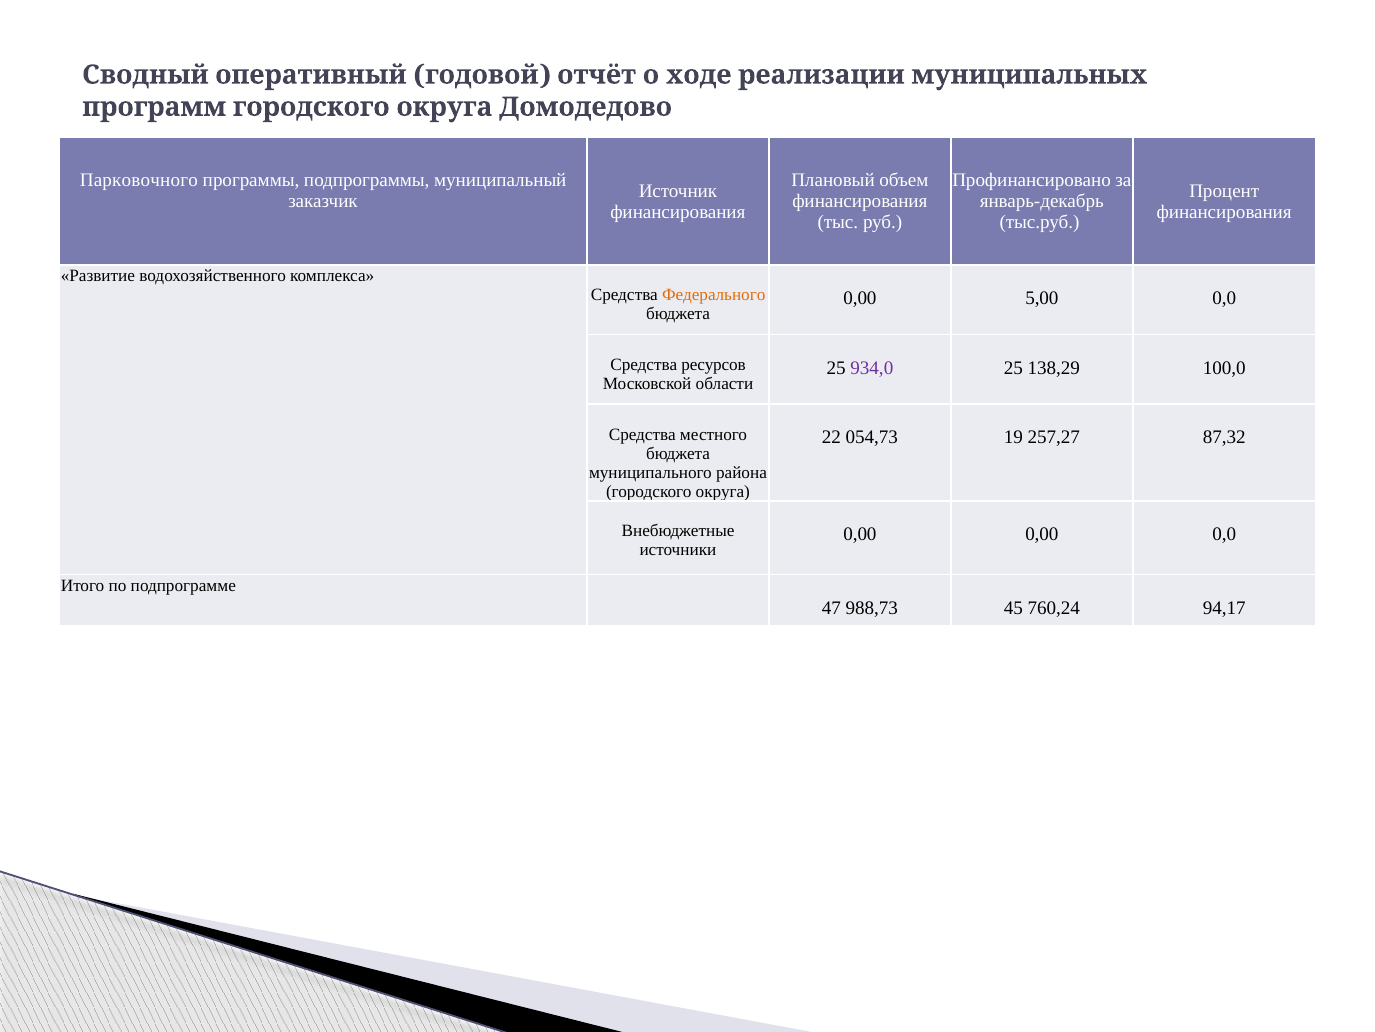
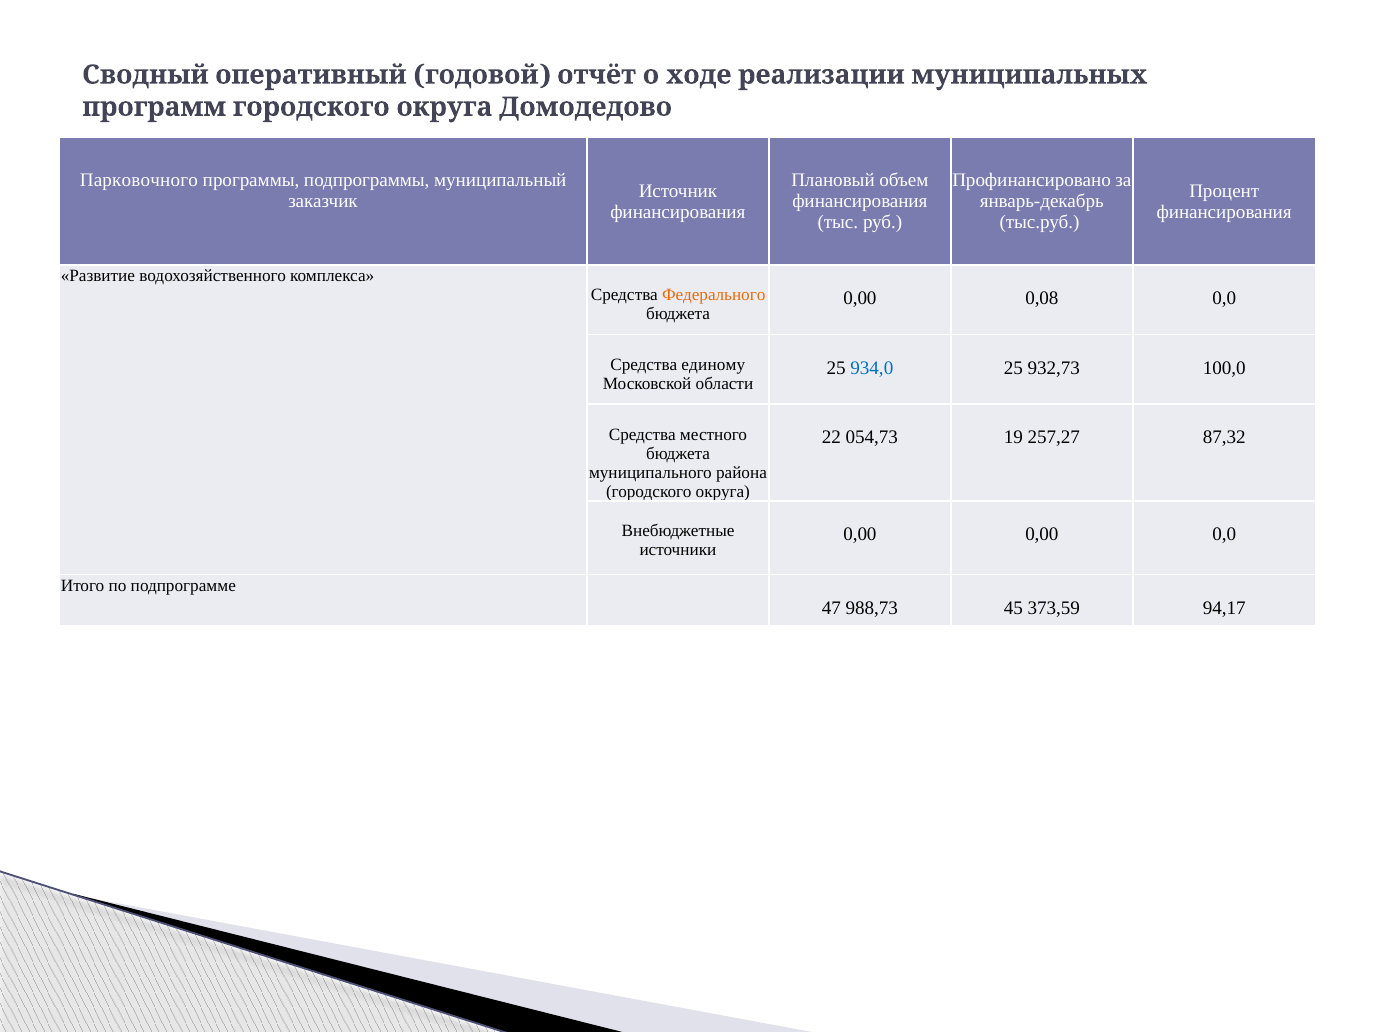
5,00: 5,00 -> 0,08
ресурсов: ресурсов -> единому
934,0 colour: purple -> blue
138,29: 138,29 -> 932,73
760,24: 760,24 -> 373,59
